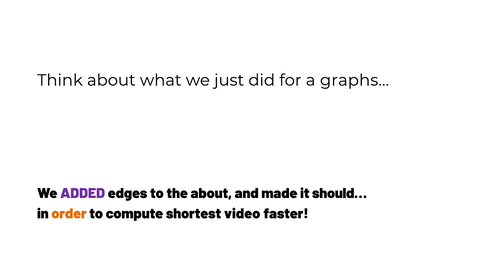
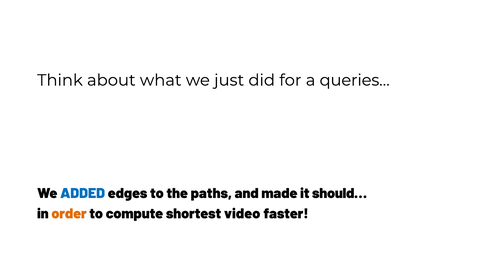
graphs…: graphs… -> queries…
ADDED colour: purple -> blue
the about: about -> paths
